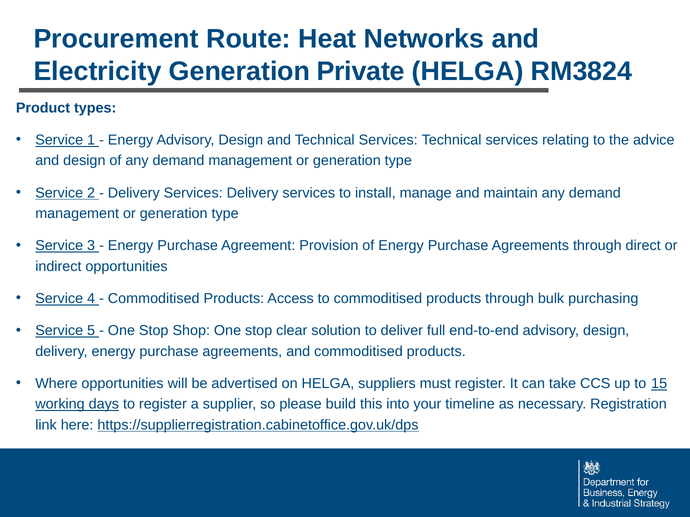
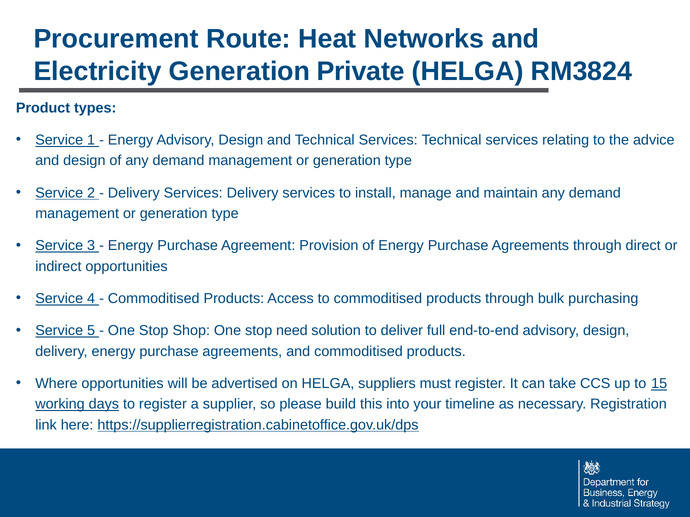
clear: clear -> need
